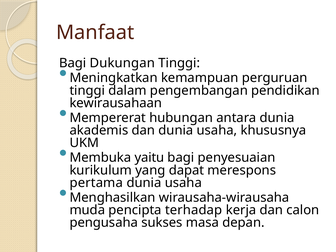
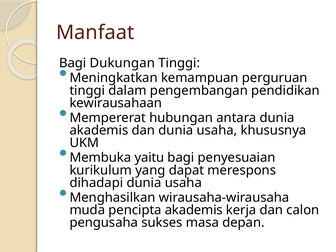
pertama: pertama -> dihadapi
pencipta terhadap: terhadap -> akademis
